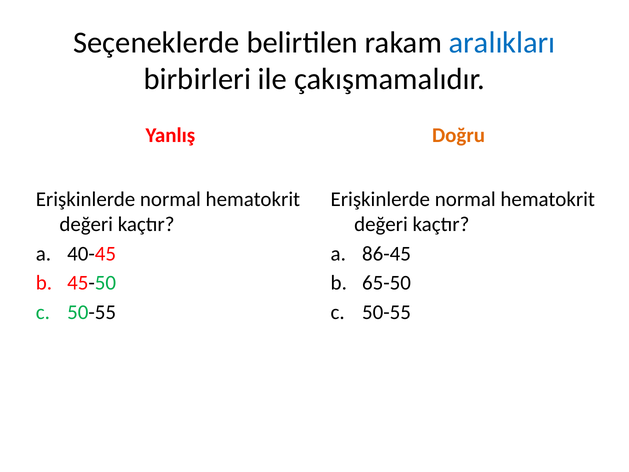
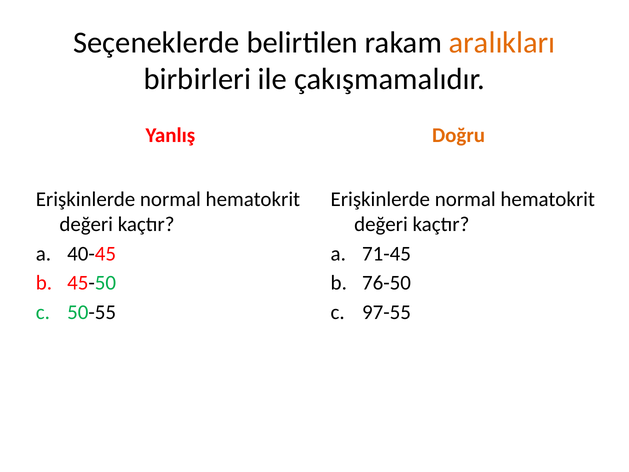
aralıkları colour: blue -> orange
86-45: 86-45 -> 71-45
65-50: 65-50 -> 76-50
50-55 at (387, 312): 50-55 -> 97-55
